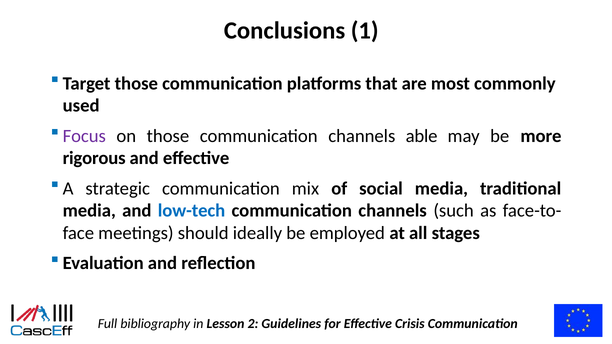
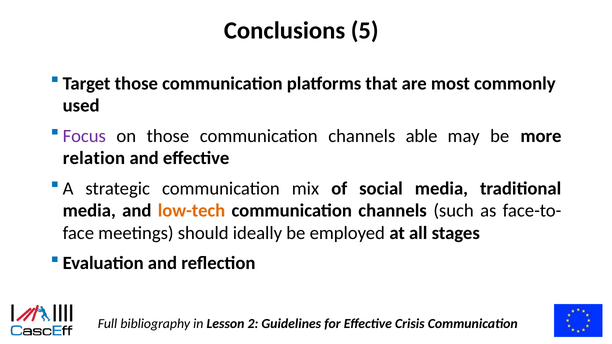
1: 1 -> 5
rigorous: rigorous -> relation
low-tech colour: blue -> orange
